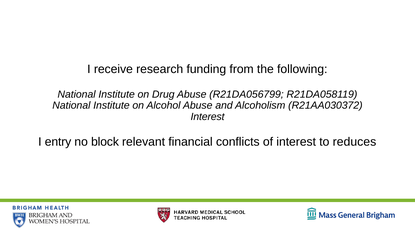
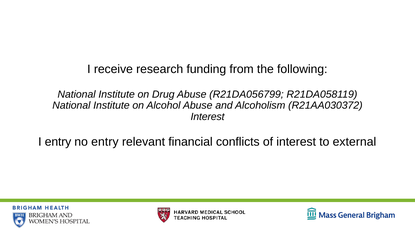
no block: block -> entry
reduces: reduces -> external
